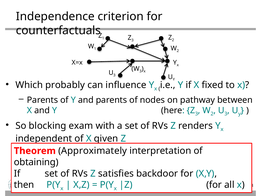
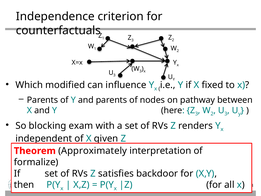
probably: probably -> modified
obtaining: obtaining -> formalize
